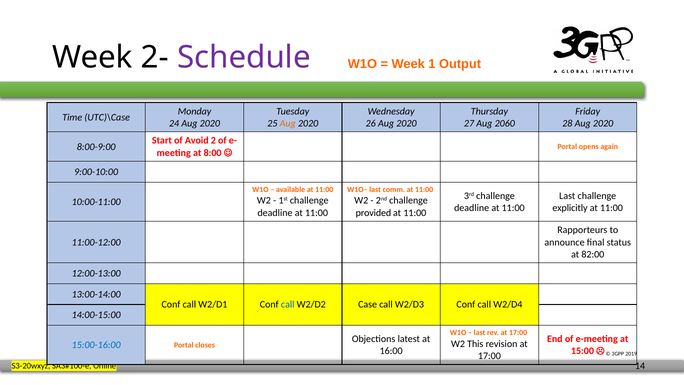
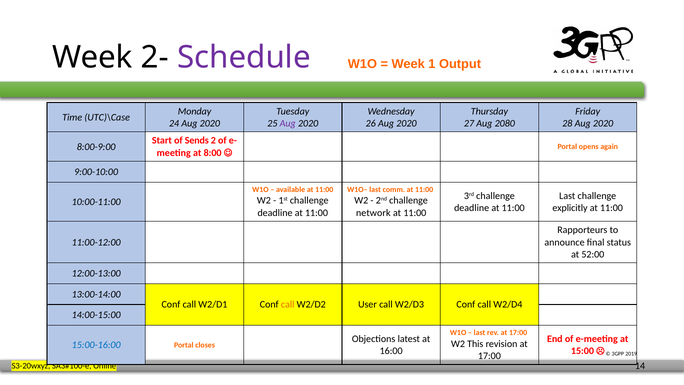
Aug at (288, 123) colour: orange -> purple
2060: 2060 -> 2080
Avoid: Avoid -> Sends
provided: provided -> network
82:00: 82:00 -> 52:00
call at (288, 304) colour: blue -> orange
Case: Case -> User
